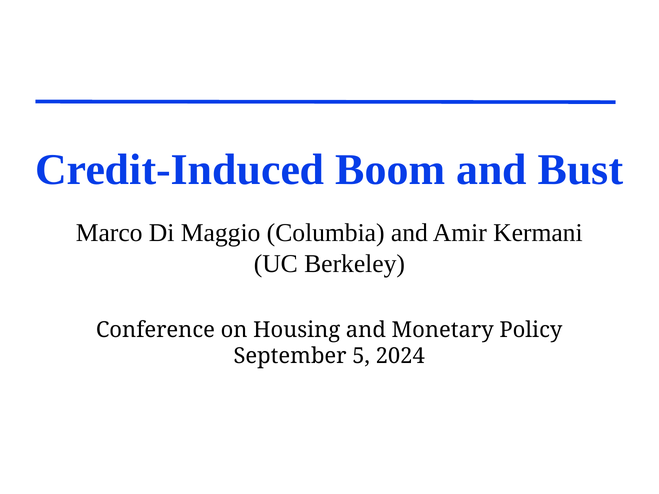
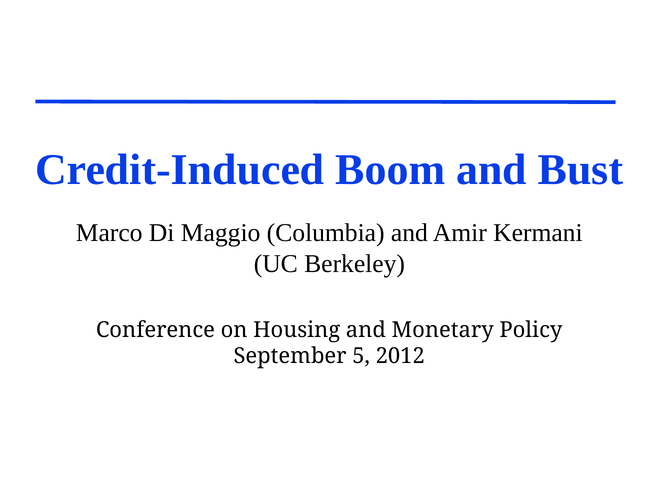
2024: 2024 -> 2012
